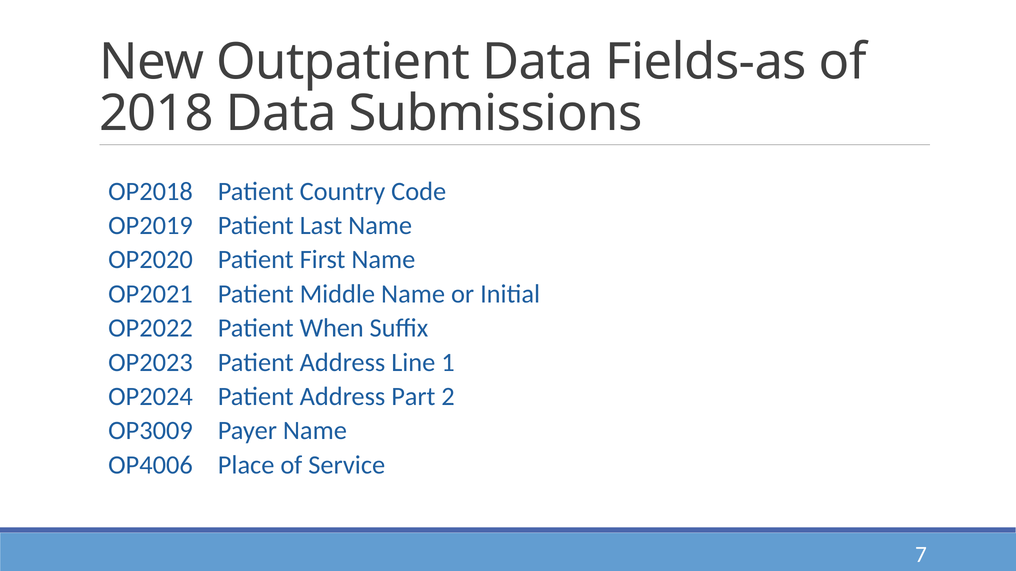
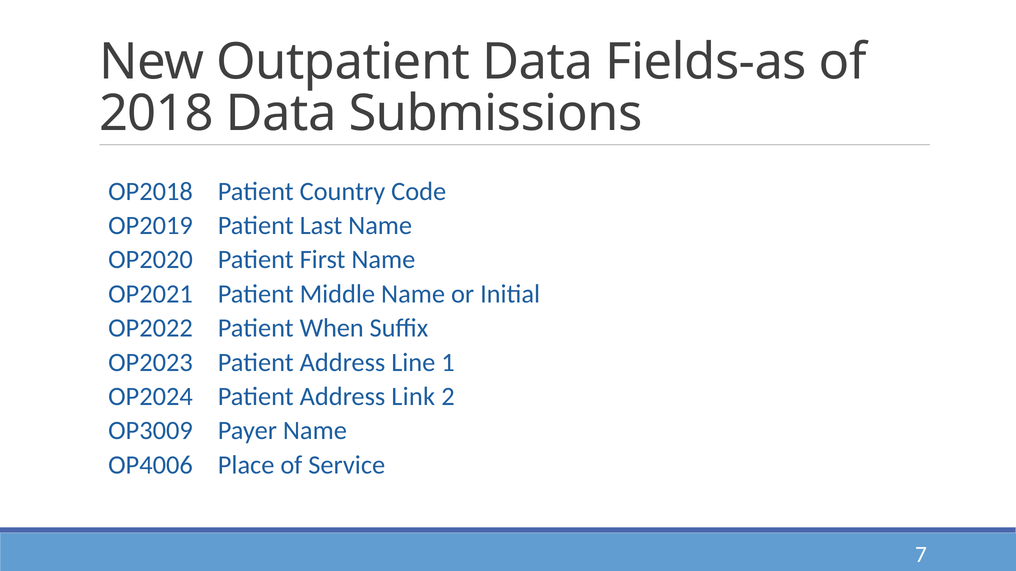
Part: Part -> Link
